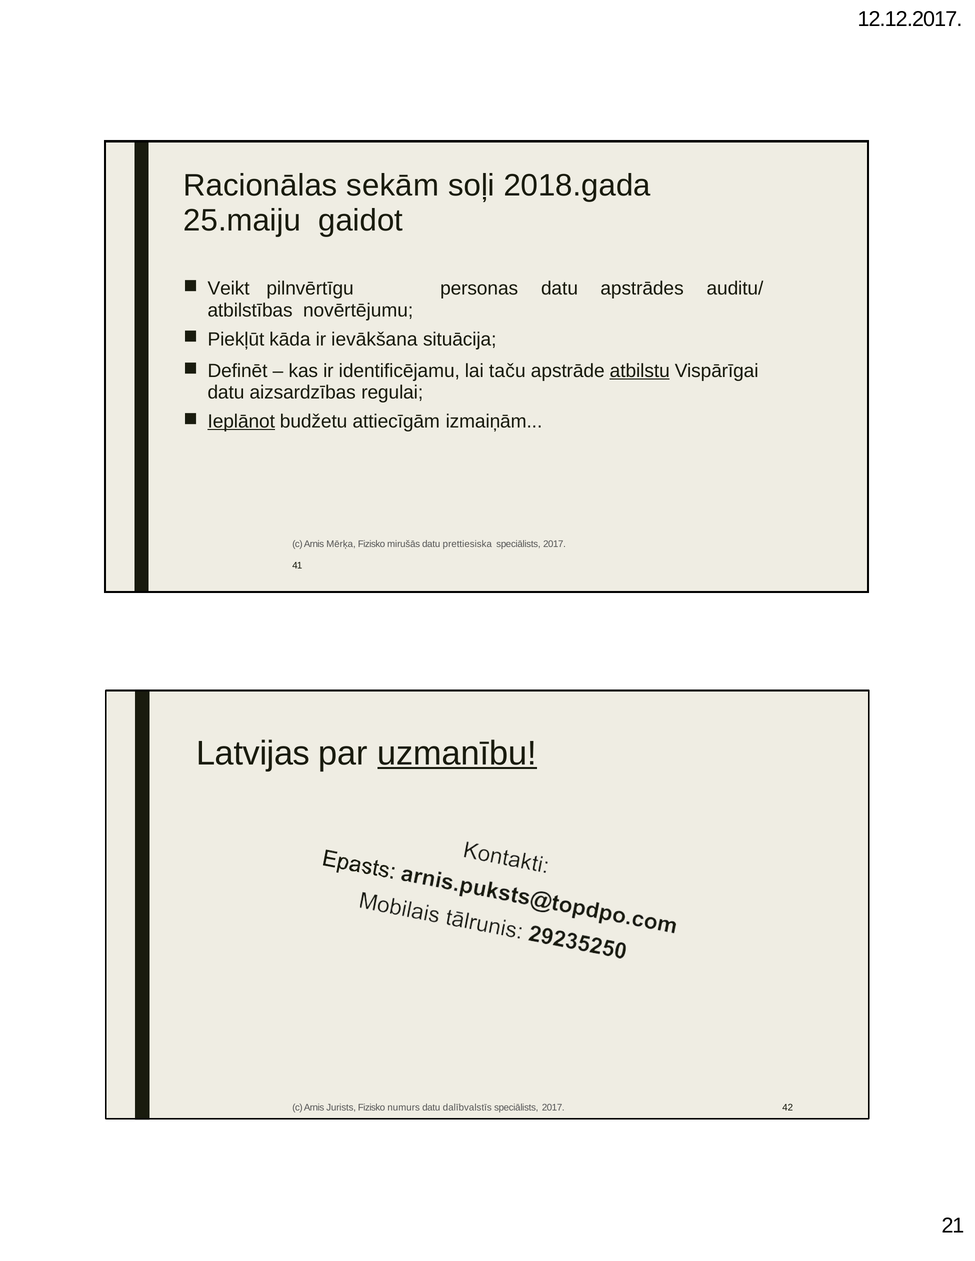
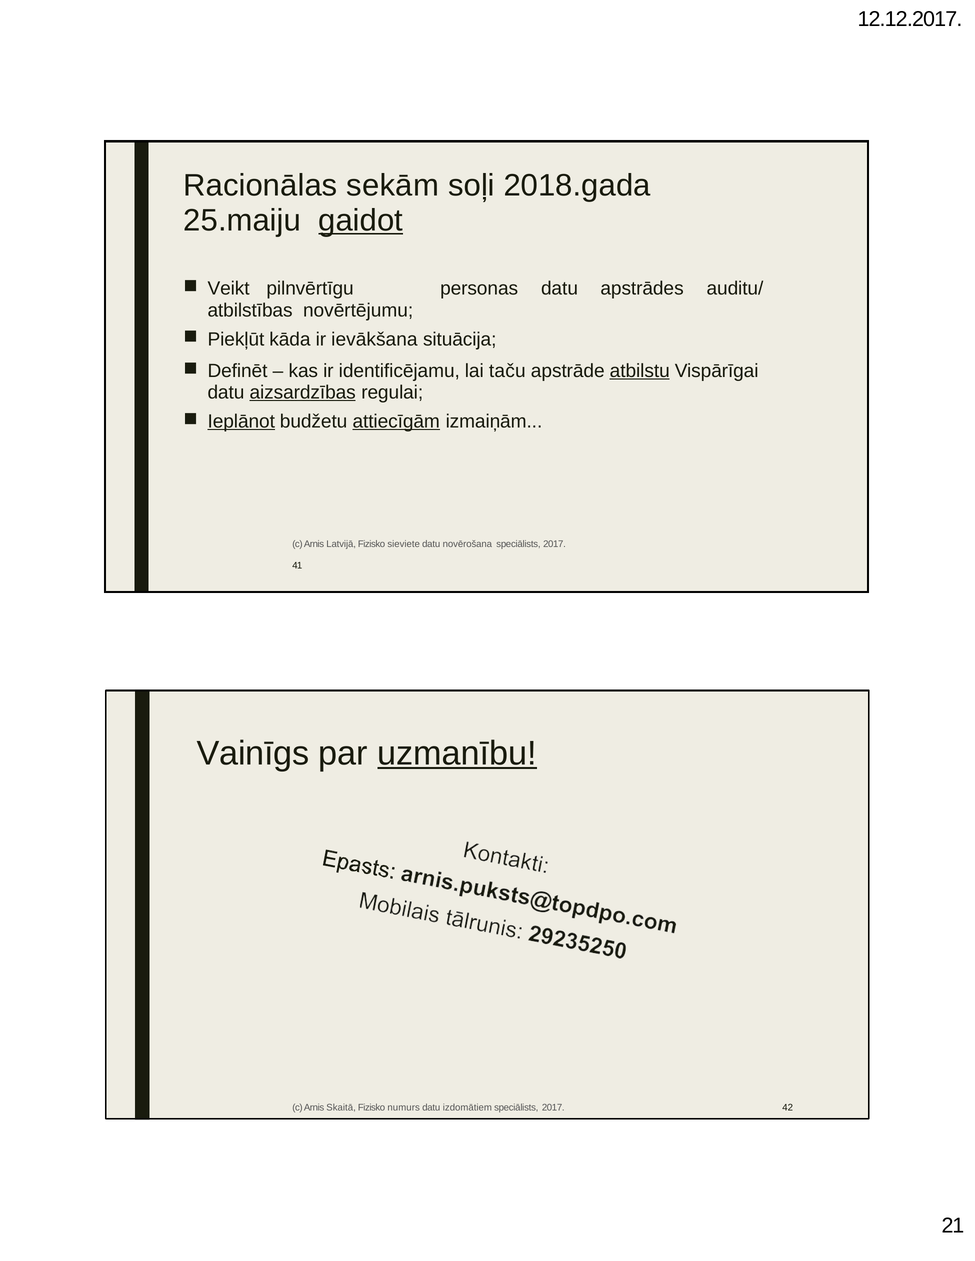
gaidot underline: none -> present
aizsardzības underline: none -> present
attiecīgām underline: none -> present
Mērķa: Mērķa -> Latvijā
mirušās: mirušās -> sieviete
prettiesiska: prettiesiska -> novērošana
Latvijas: Latvijas -> Vainīgs
Jurists: Jurists -> Skaitā
dalībvalstīs: dalībvalstīs -> izdomātiem
